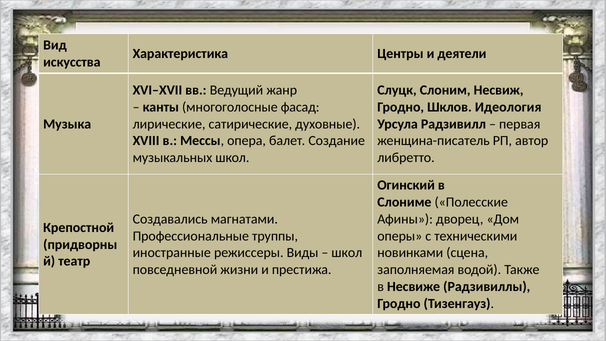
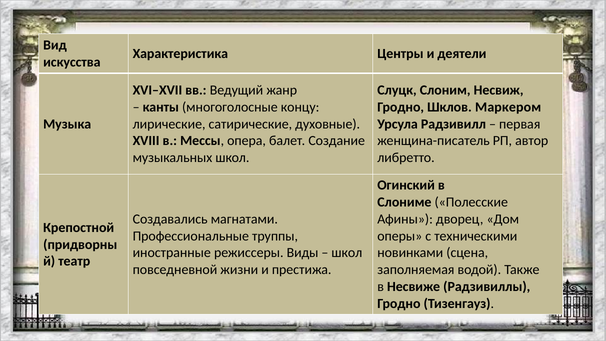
фасад: фасад -> концу
Идеология: Идеология -> Маркером
